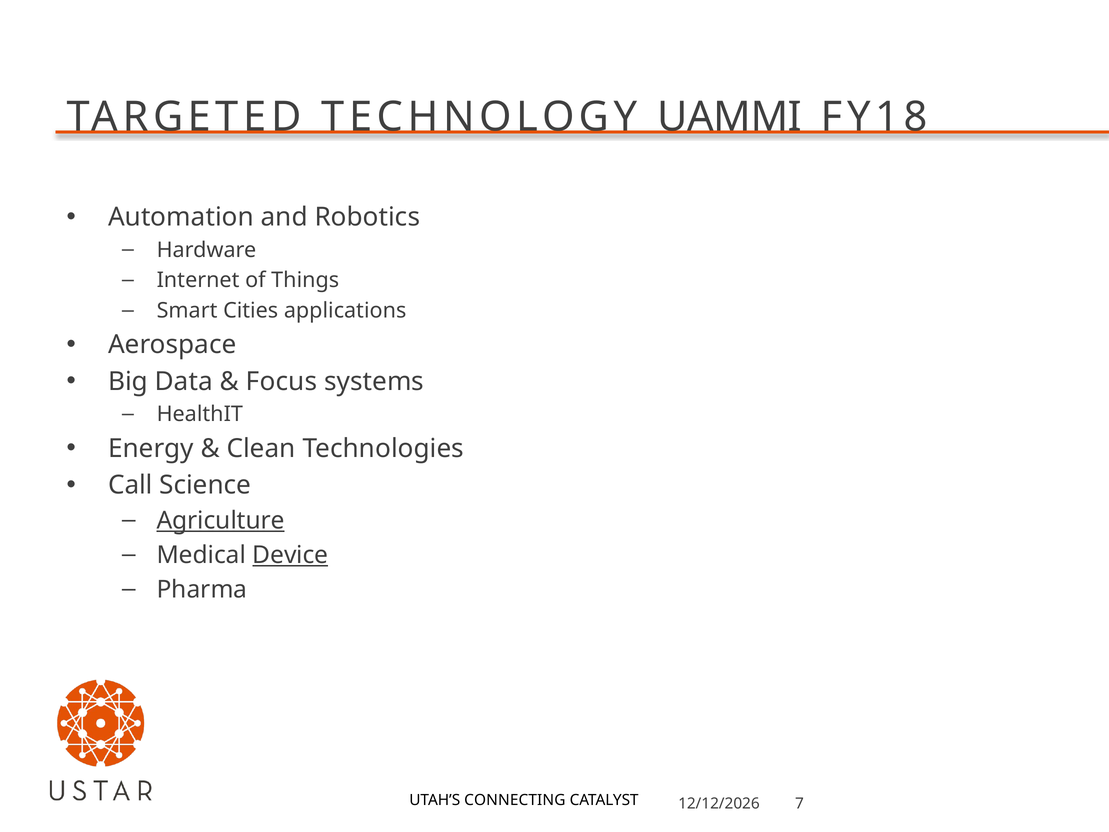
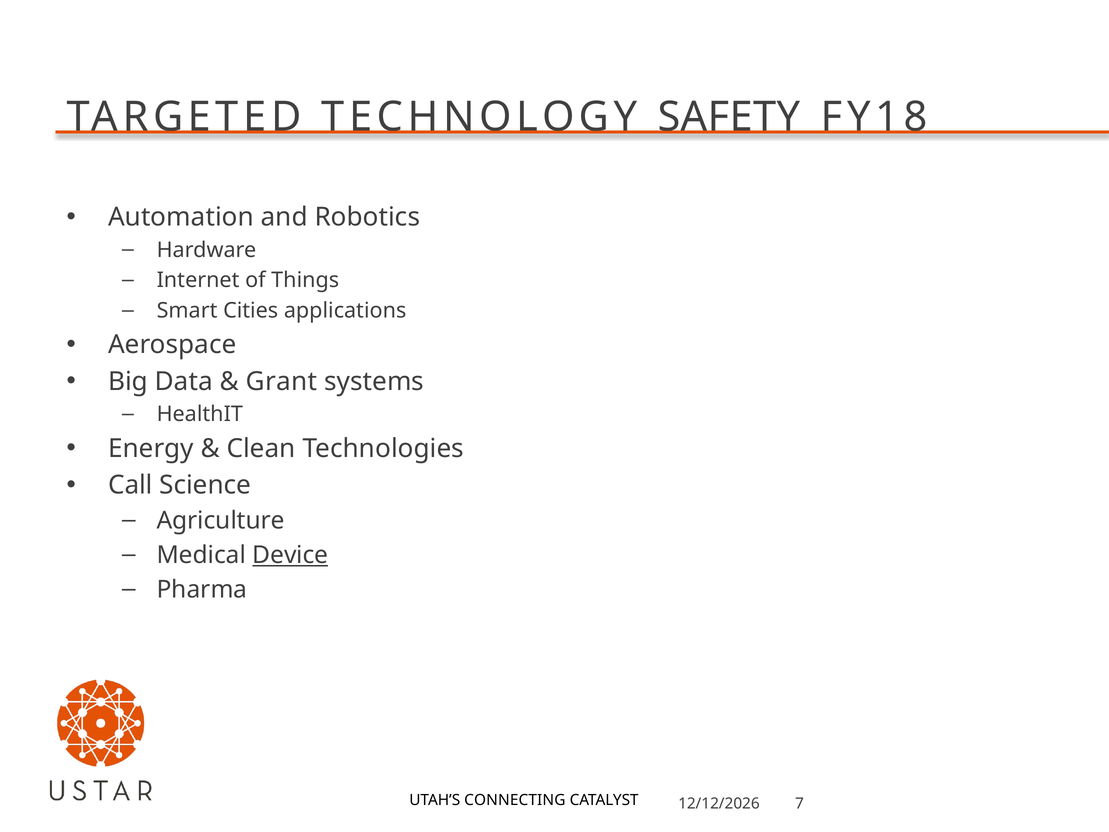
UAMMI: UAMMI -> SAFETY
Focus: Focus -> Grant
Agriculture underline: present -> none
